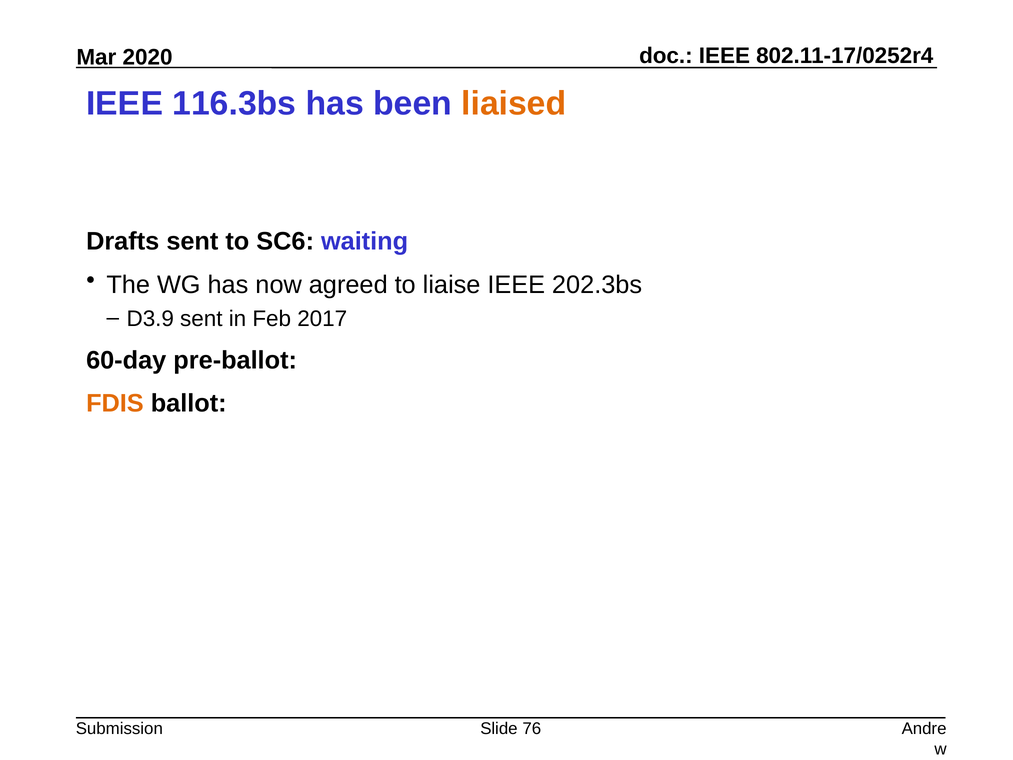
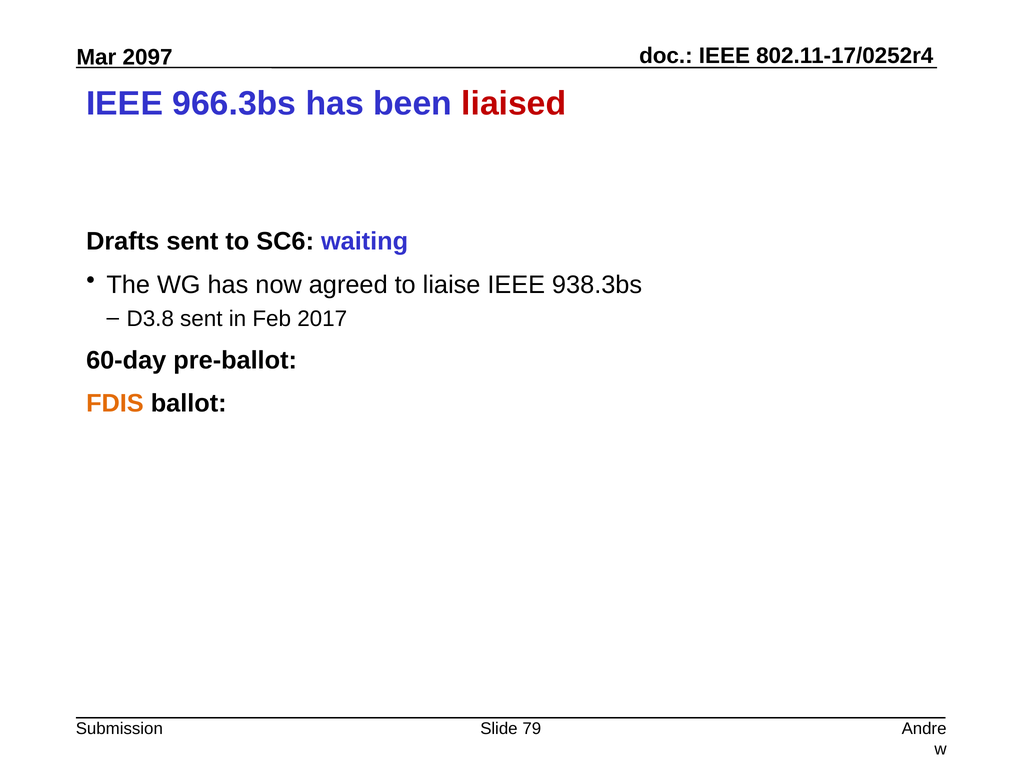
2020: 2020 -> 2097
116.3bs: 116.3bs -> 966.3bs
liaised colour: orange -> red
202.3bs: 202.3bs -> 938.3bs
D3.9: D3.9 -> D3.8
76: 76 -> 79
